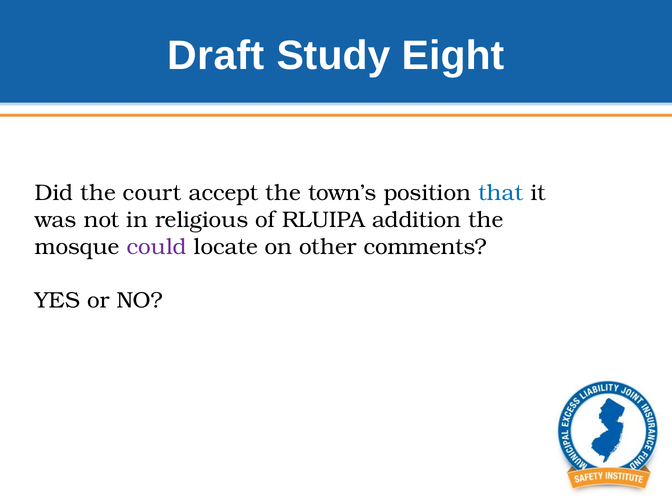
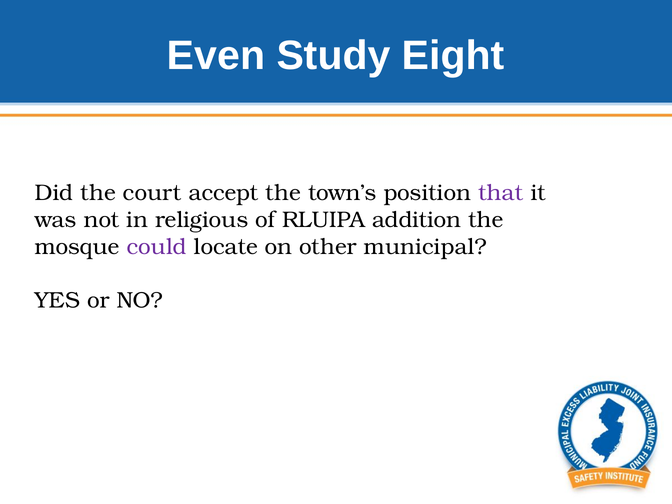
Draft: Draft -> Even
that colour: blue -> purple
comments: comments -> municipal
